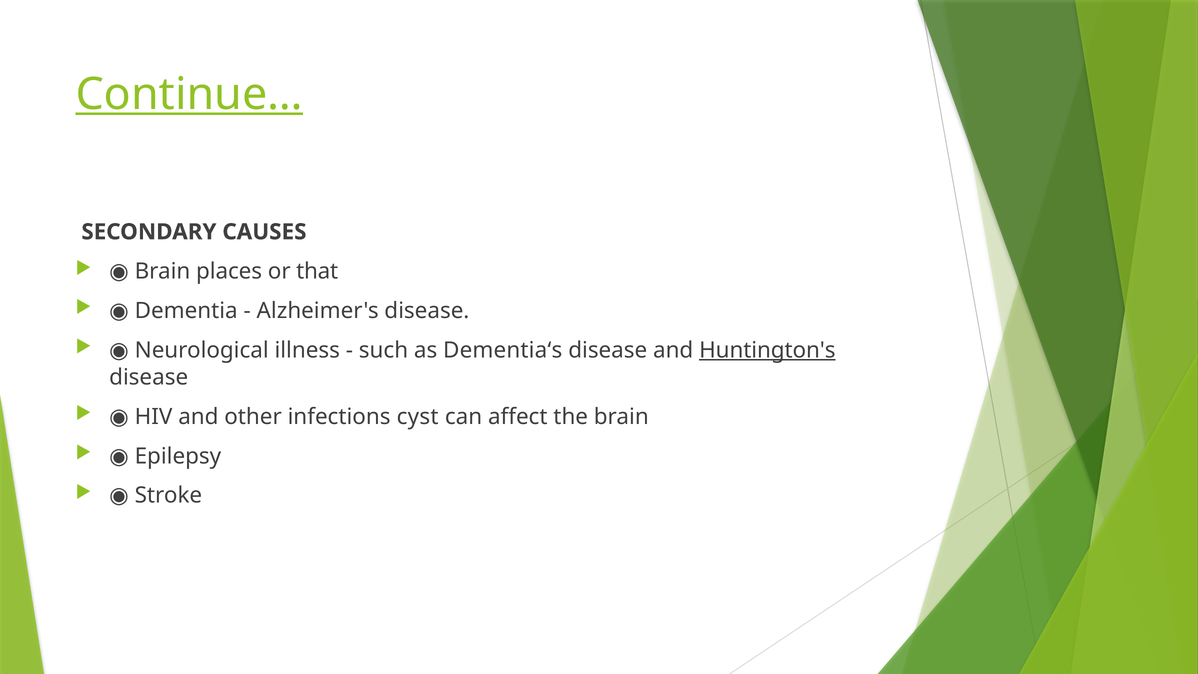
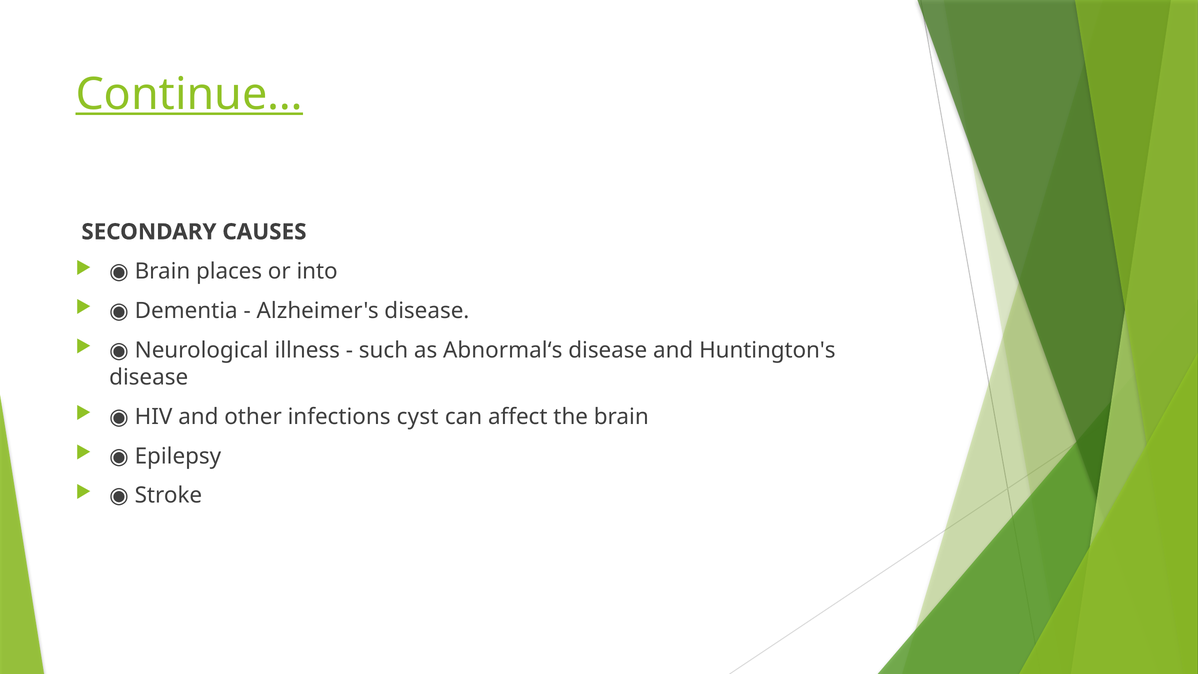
that: that -> into
Dementia‘s: Dementia‘s -> Abnormal‘s
Huntington's underline: present -> none
